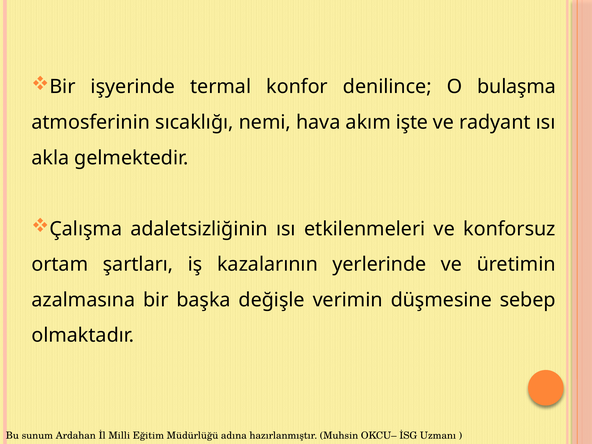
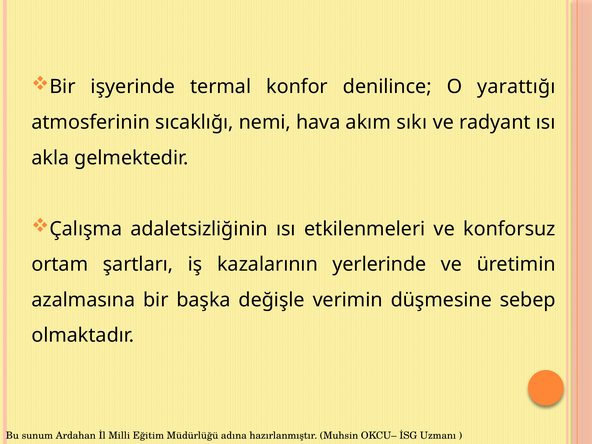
bulaşma: bulaşma -> yarattığı
işte: işte -> sıkı
